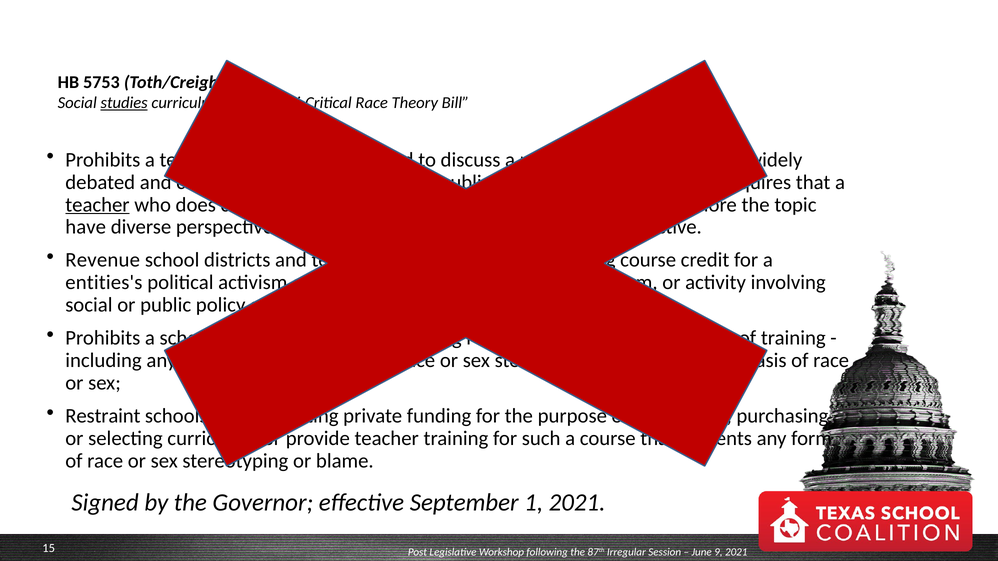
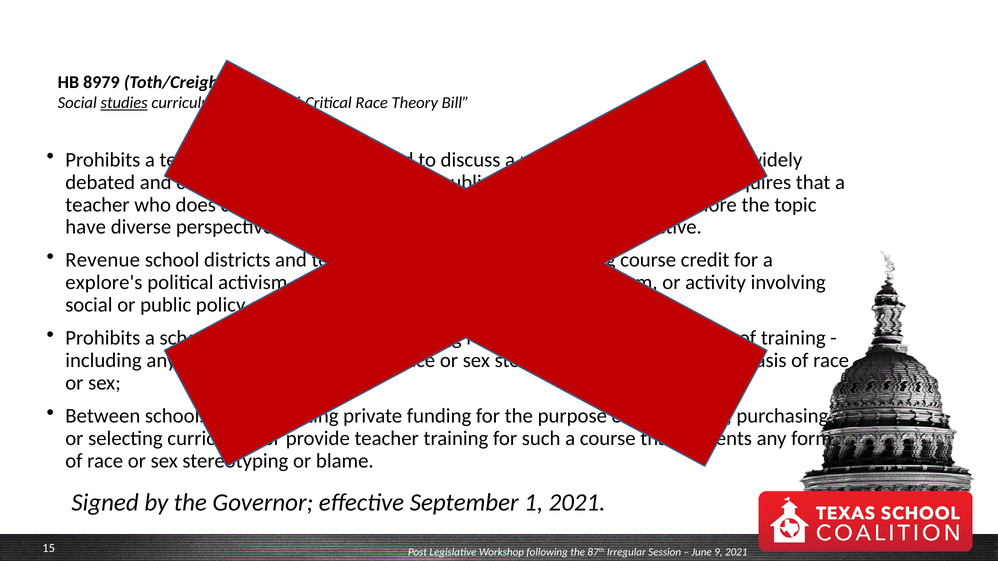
5753: 5753 -> 8979
teacher at (97, 205) underline: present -> none
entities's: entities's -> explore's
Restraint: Restraint -> Between
